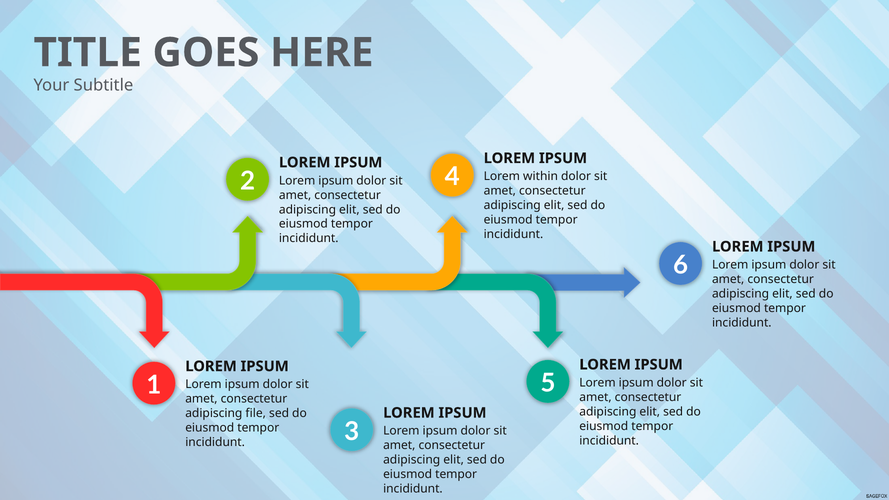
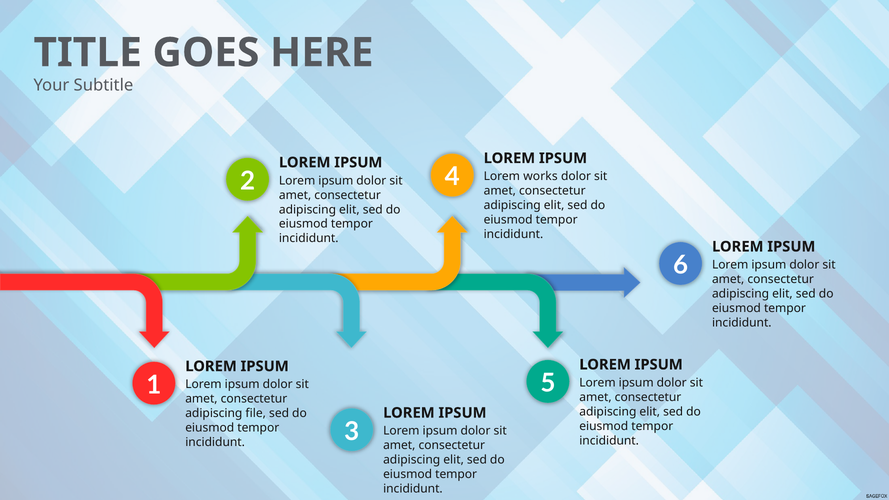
within: within -> works
